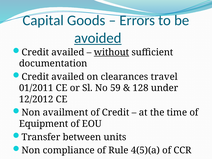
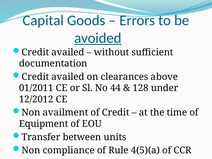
without underline: present -> none
travel: travel -> above
59: 59 -> 44
